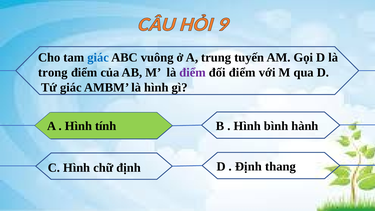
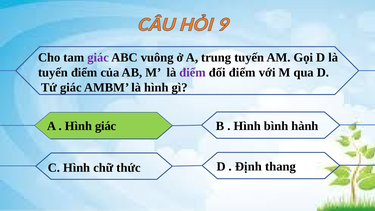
giác at (98, 57) colour: blue -> purple
trong at (53, 72): trong -> tuyến
Hình tính: tính -> giác
chữ định: định -> thức
